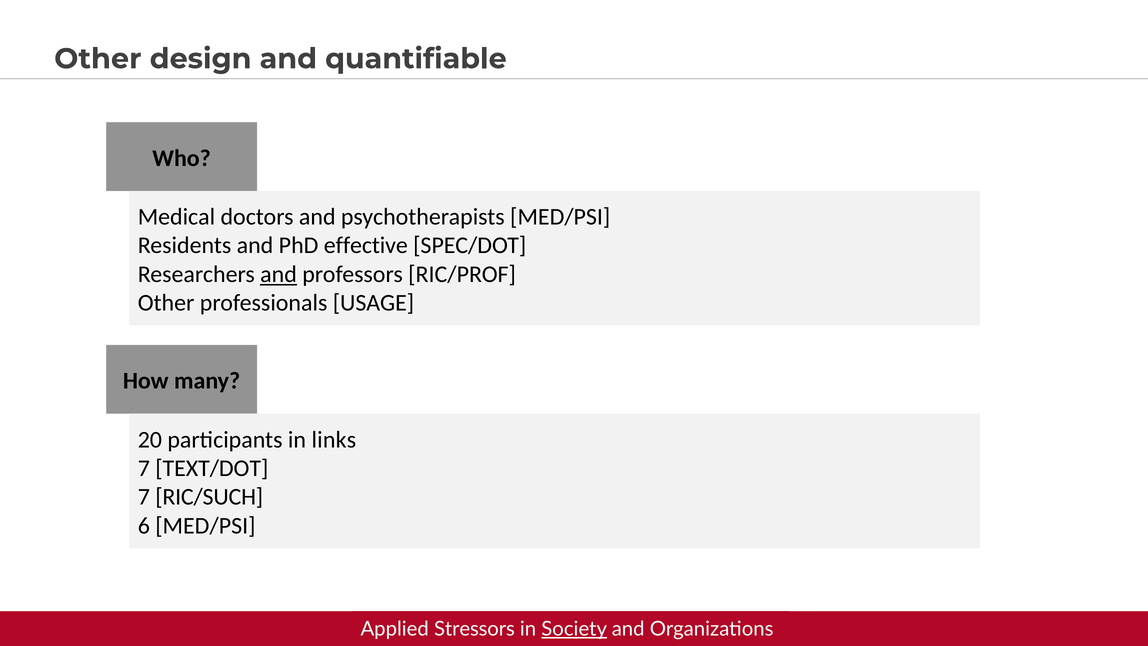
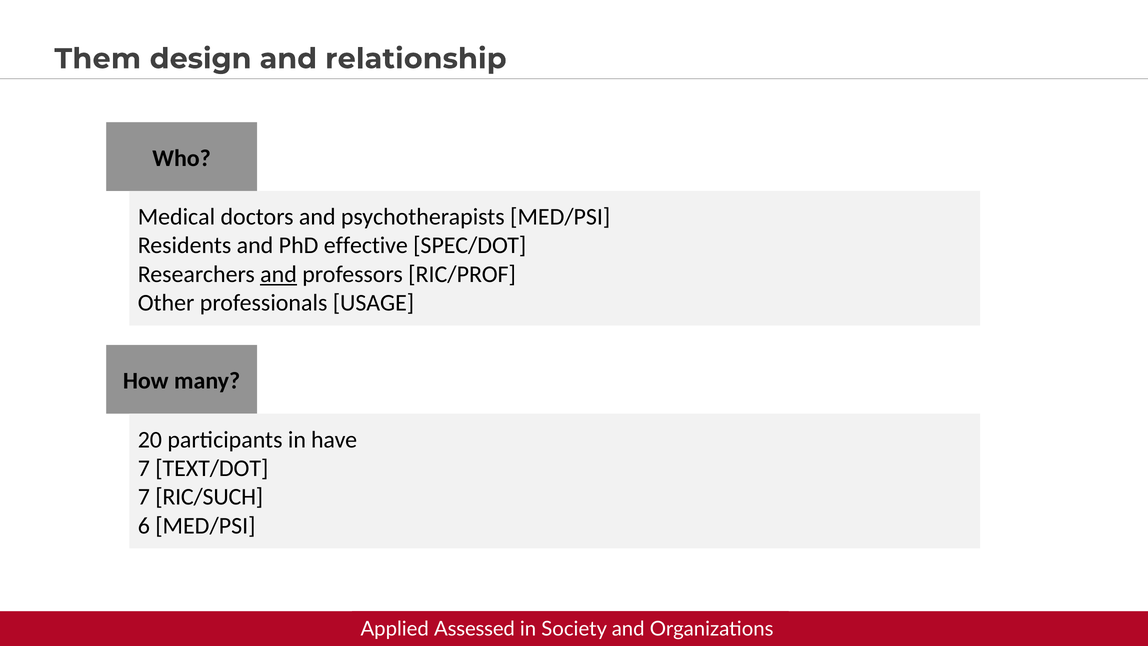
Other at (98, 59): Other -> Them
quantifiable: quantifiable -> relationship
links: links -> have
Stressors: Stressors -> Assessed
Society underline: present -> none
